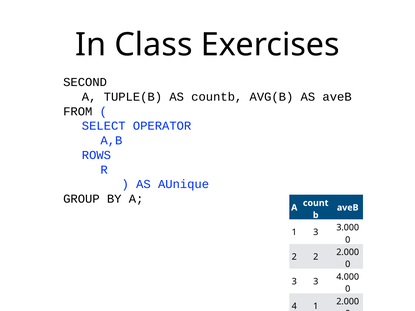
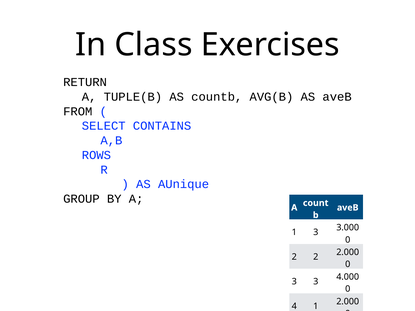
SECOND: SECOND -> RETURN
OPERATOR: OPERATOR -> CONTAINS
